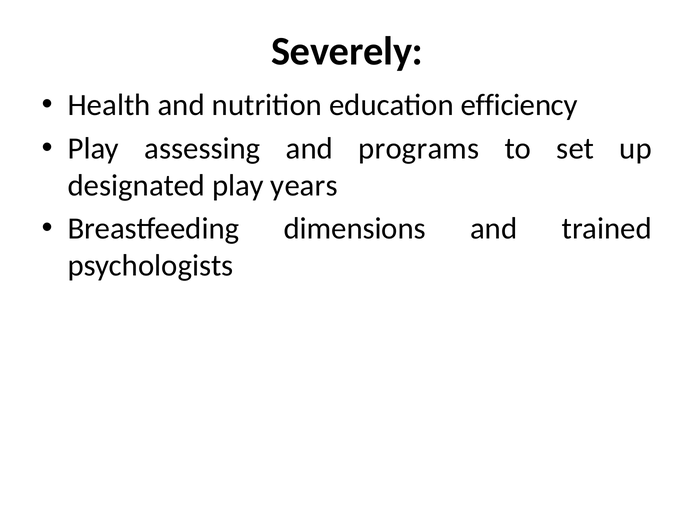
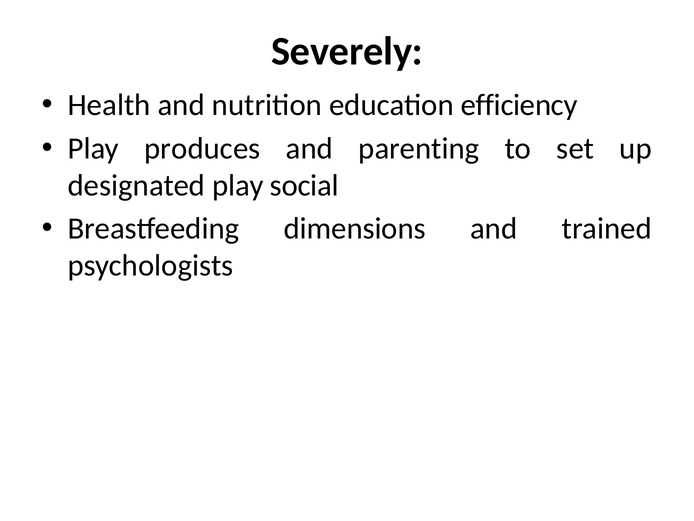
assessing: assessing -> produces
programs: programs -> parenting
years: years -> social
